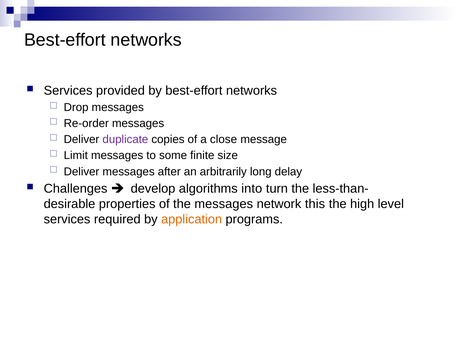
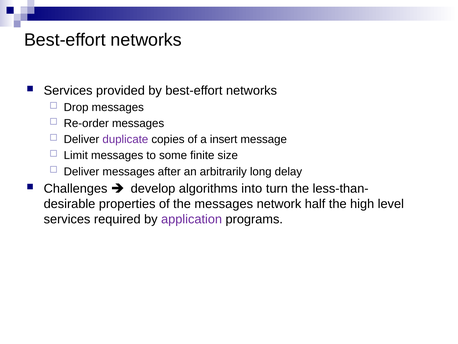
close: close -> insert
this: this -> half
application colour: orange -> purple
